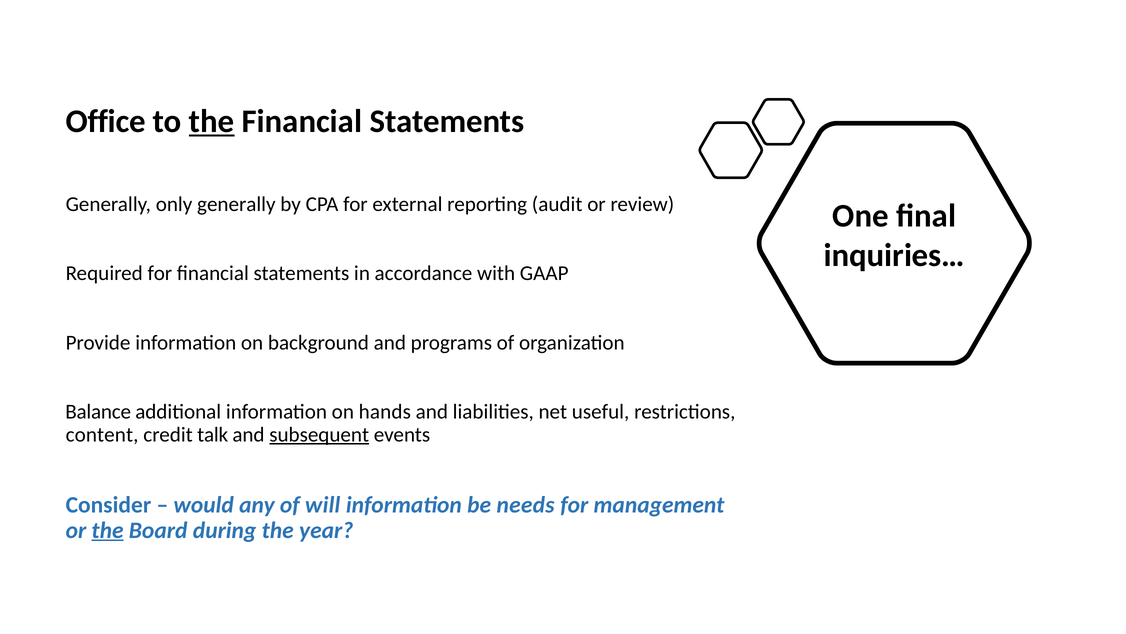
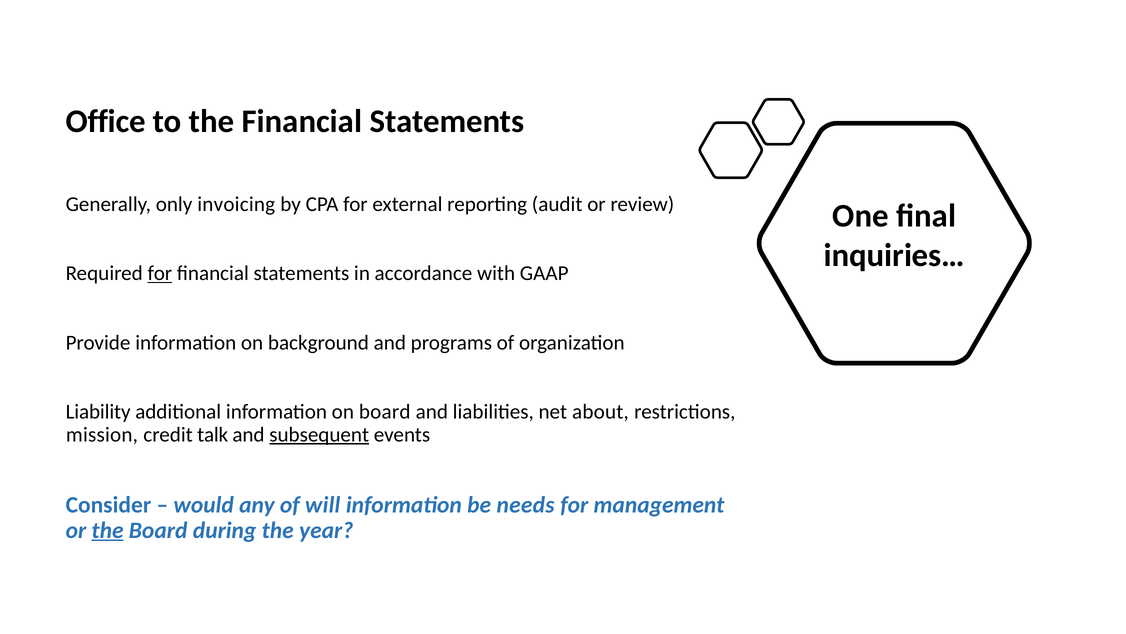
the at (212, 121) underline: present -> none
only generally: generally -> invoicing
for at (160, 273) underline: none -> present
Balance: Balance -> Liability
on hands: hands -> board
useful: useful -> about
content: content -> mission
